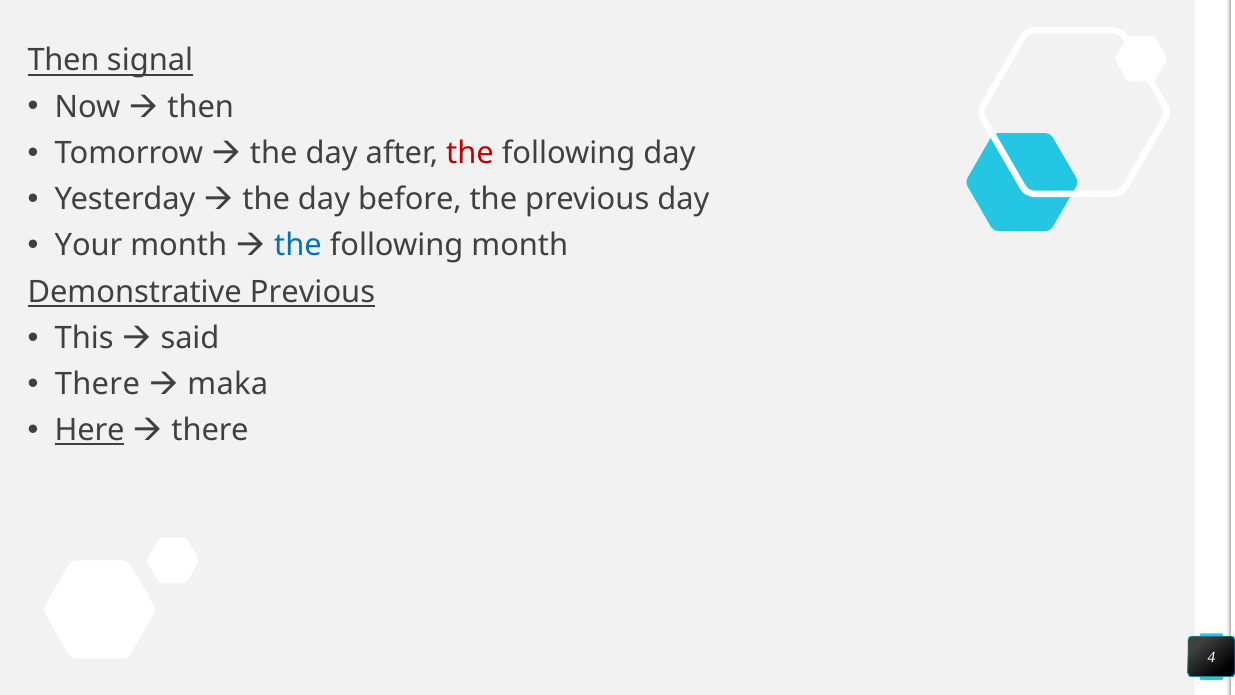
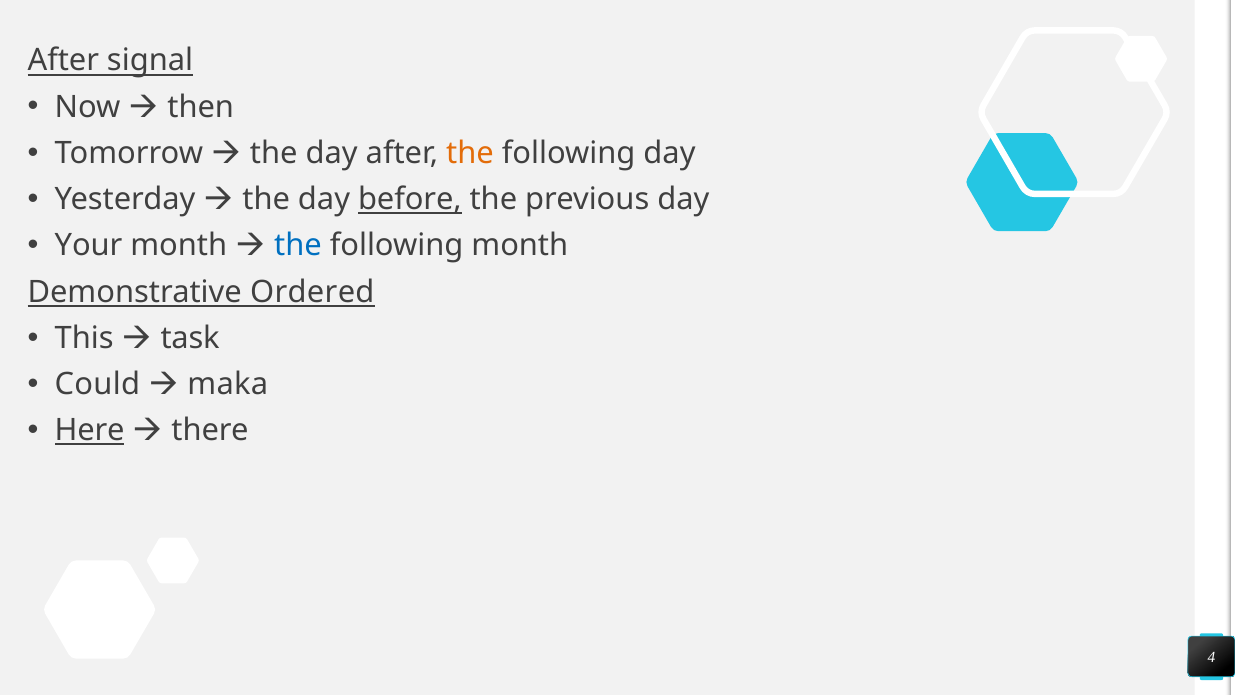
Then at (63, 61): Then -> After
the at (470, 153) colour: red -> orange
before underline: none -> present
Demonstrative Previous: Previous -> Ordered
said: said -> task
There at (97, 384): There -> Could
